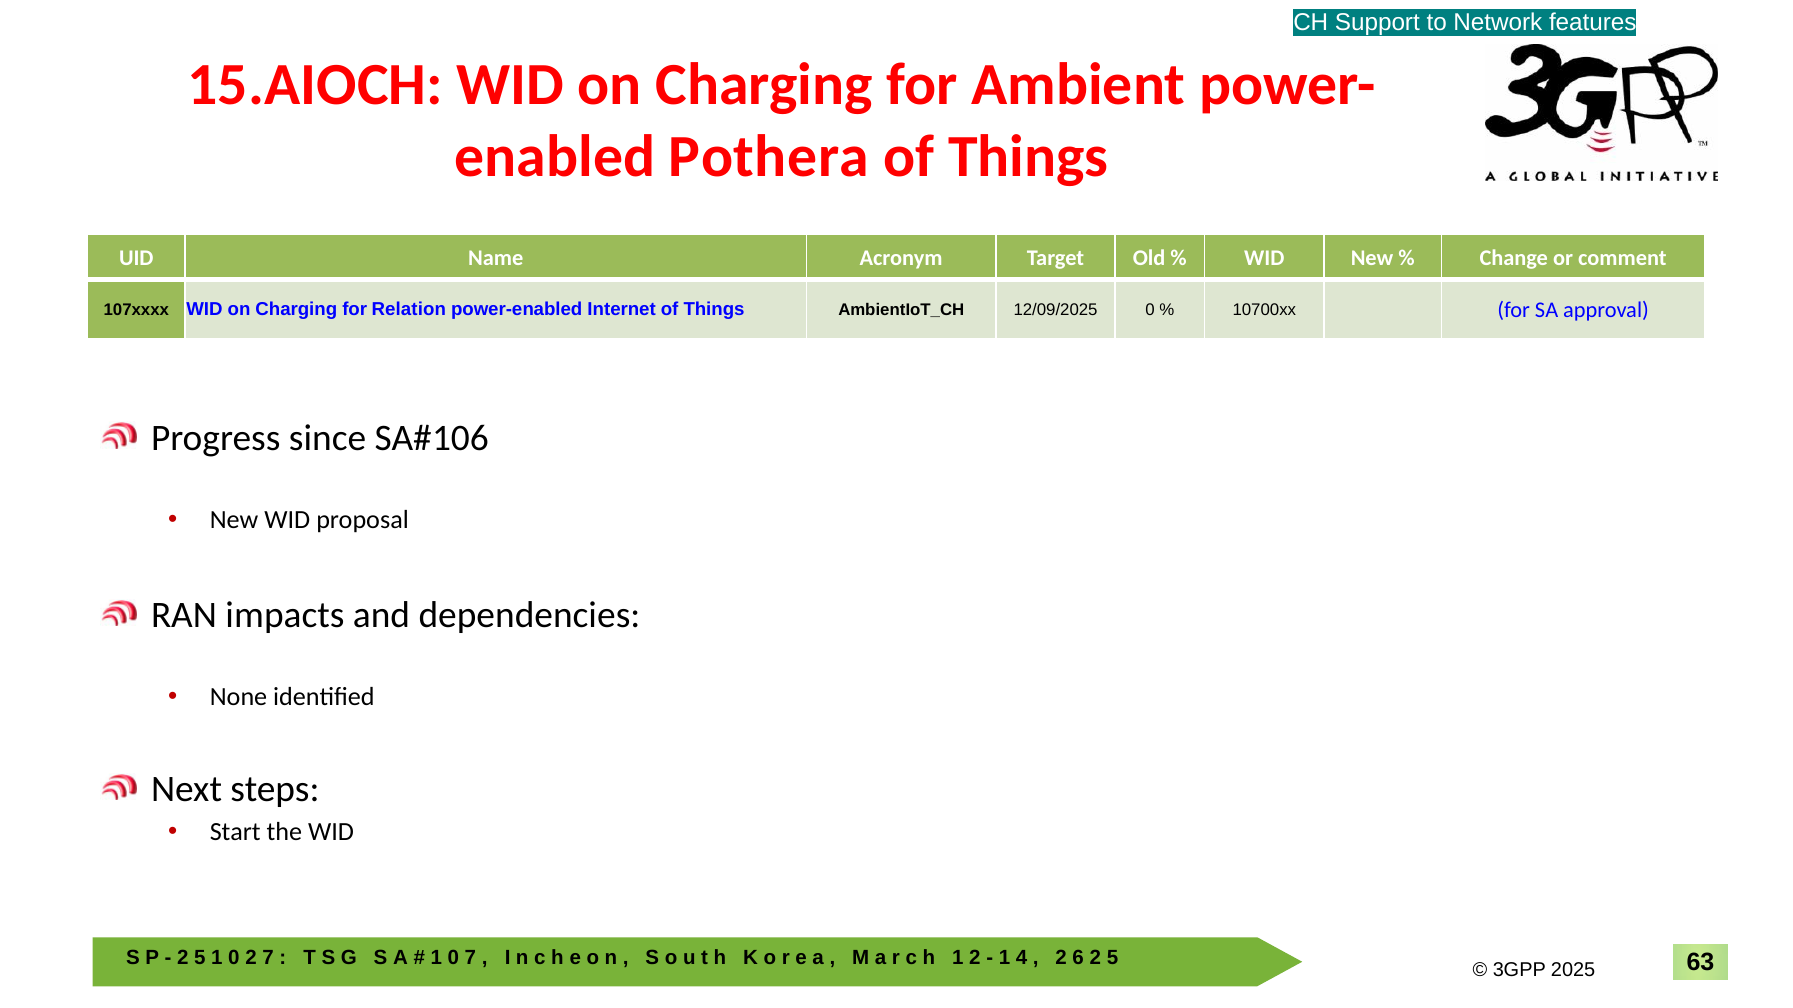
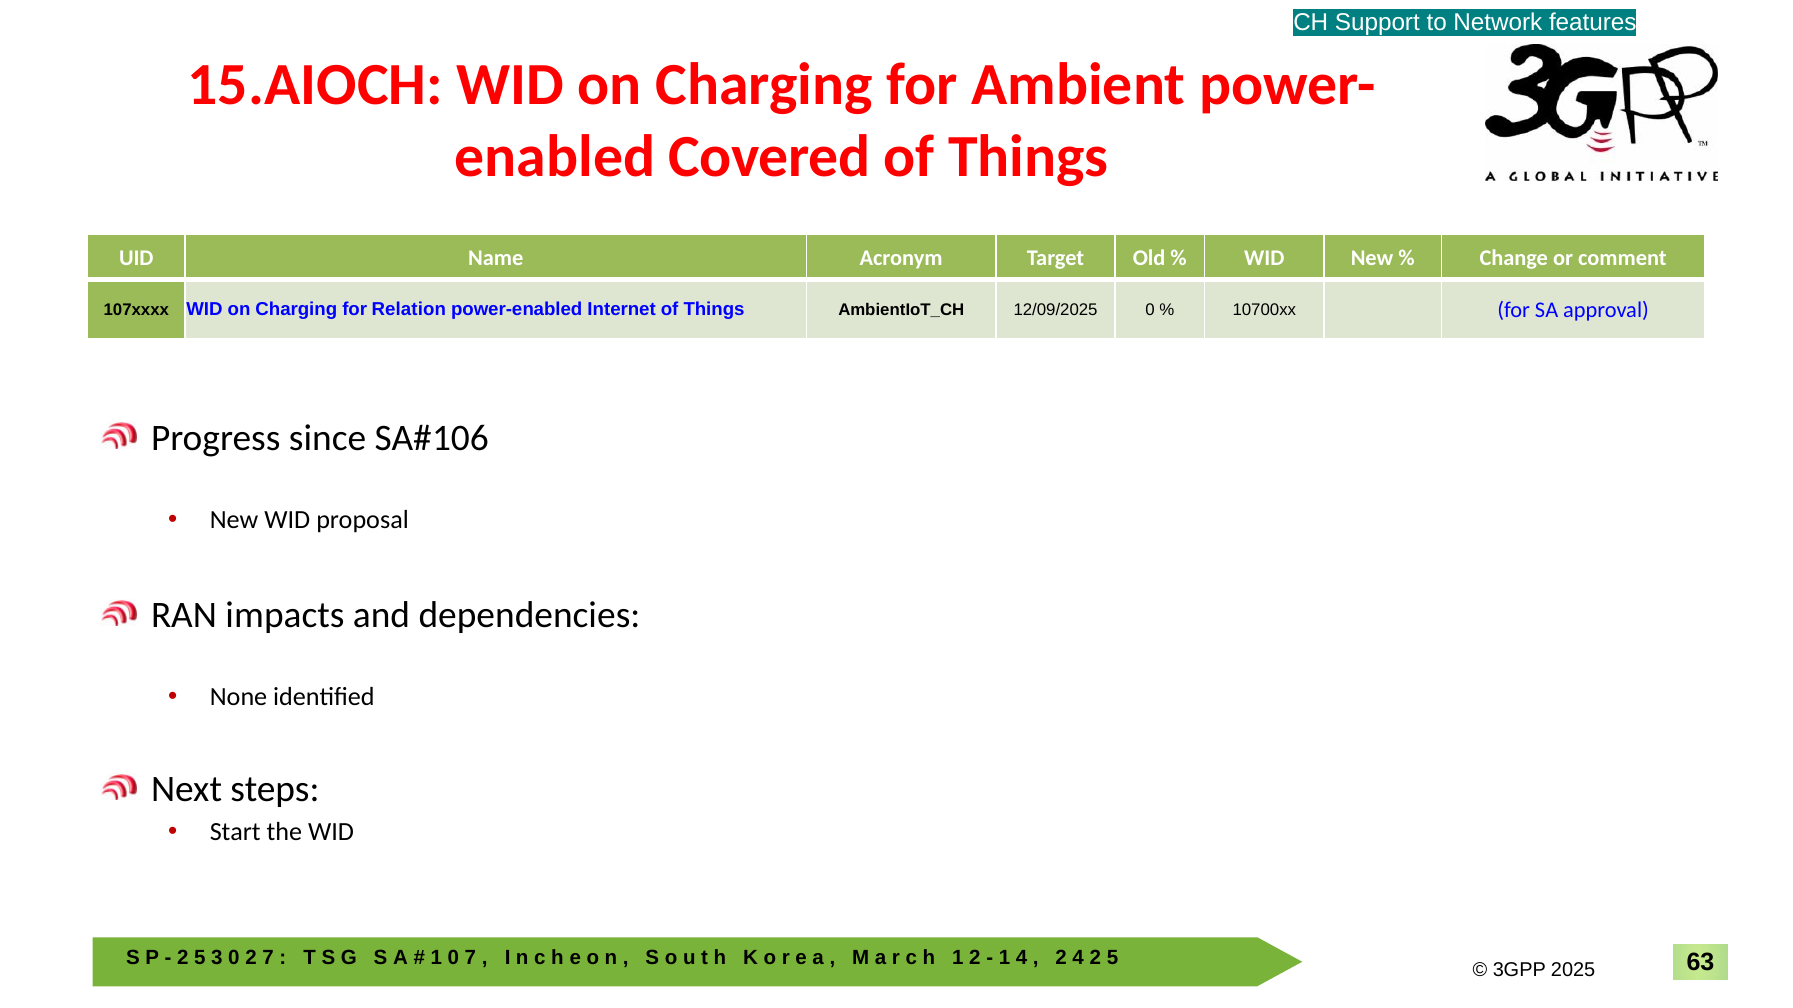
Pothera: Pothera -> Covered
1 at (217, 958): 1 -> 3
6 at (1078, 958): 6 -> 4
